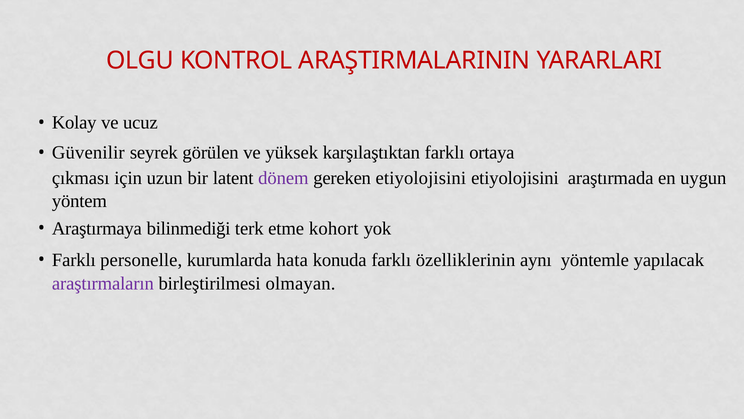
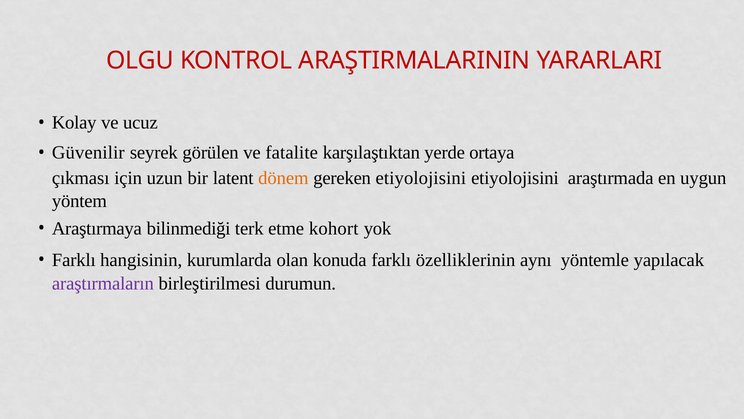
yüksek: yüksek -> fatalite
karşılaştıktan farklı: farklı -> yerde
dönem colour: purple -> orange
personelle: personelle -> hangisinin
hata: hata -> olan
olmayan: olmayan -> durumun
